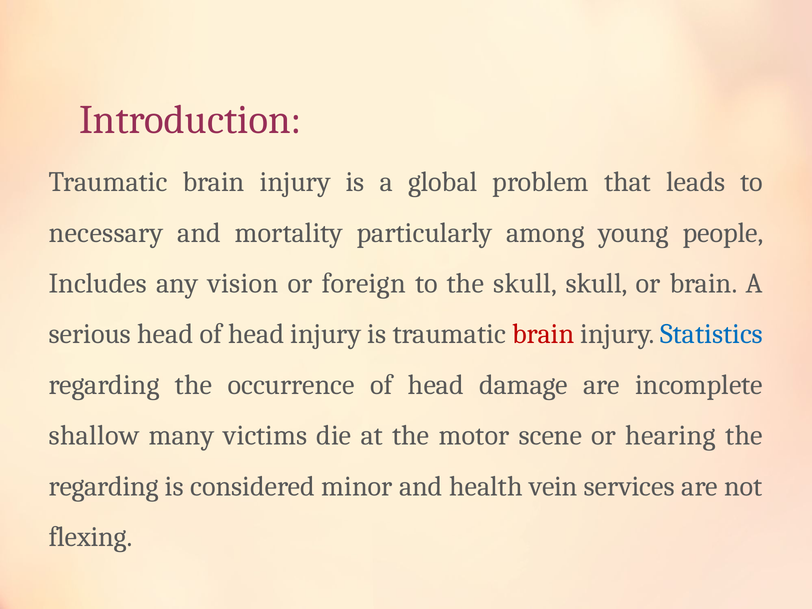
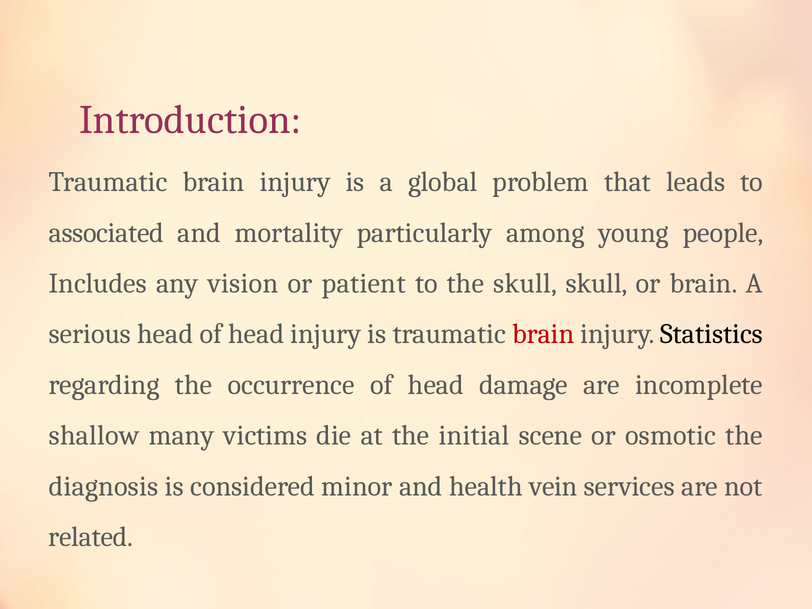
necessary: necessary -> associated
foreign: foreign -> patient
Statistics colour: blue -> black
motor: motor -> initial
hearing: hearing -> osmotic
regarding at (104, 486): regarding -> diagnosis
flexing: flexing -> related
